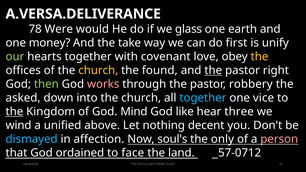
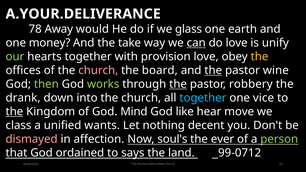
A.VERSA.DELIVERANCE: A.VERSA.DELIVERANCE -> A.YOUR.DELIVERANCE
Were: Were -> Away
can underline: none -> present
do first: first -> love
covenant: covenant -> provision
church at (98, 70) colour: yellow -> pink
found: found -> board
right: right -> wine
works colour: pink -> light green
the at (178, 84) underline: none -> present
asked: asked -> drank
three: three -> move
wind: wind -> class
above: above -> wants
dismayed colour: light blue -> pink
only: only -> ever
person colour: pink -> light green
face: face -> says
57-0712: 57-0712 -> 99-0712
